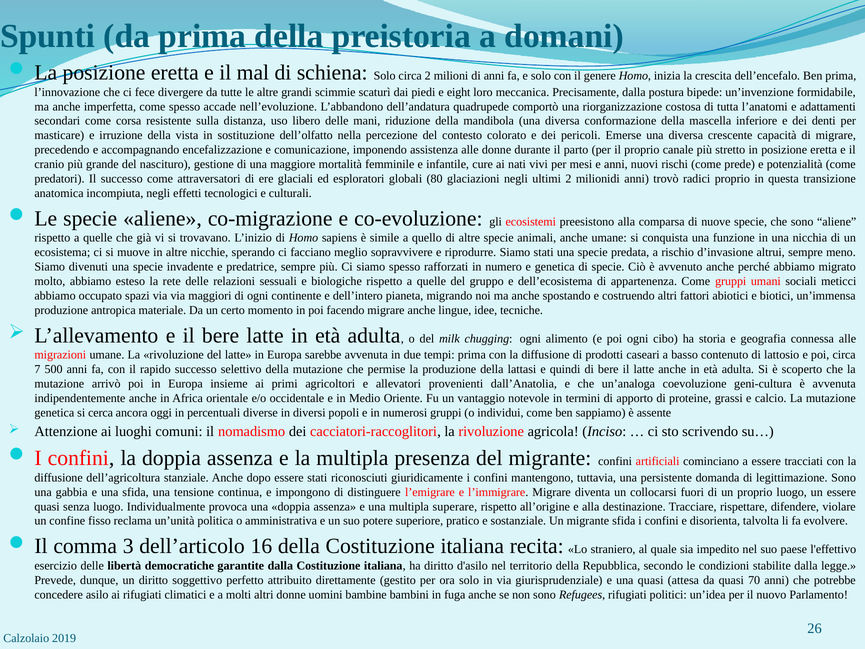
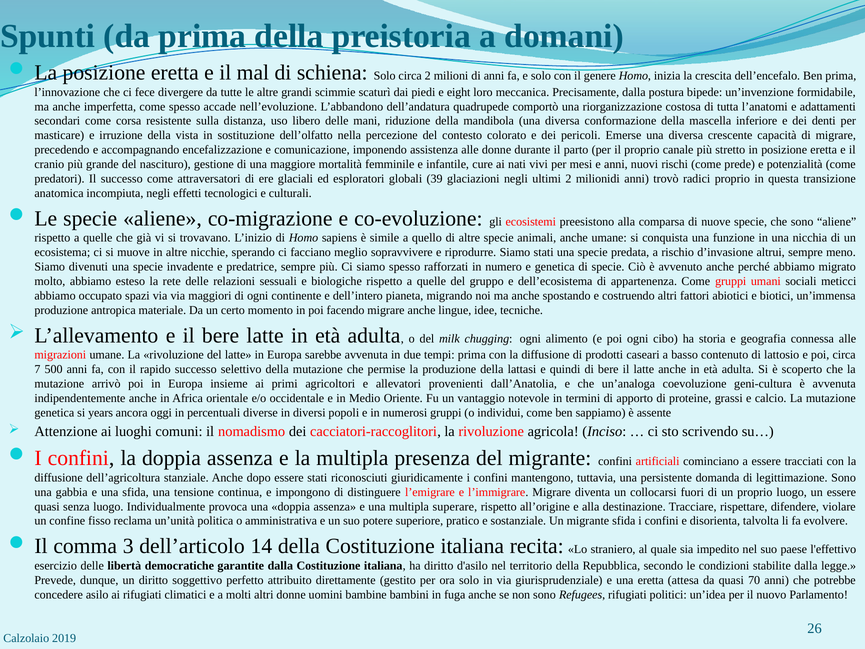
80: 80 -> 39
cerca: cerca -> years
16: 16 -> 14
una quasi: quasi -> eretta
